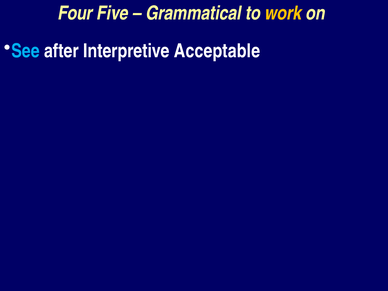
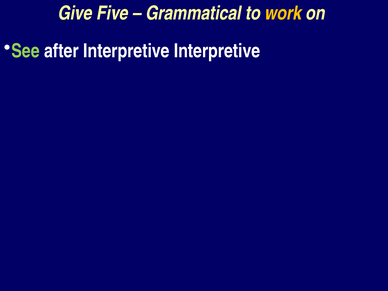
Four: Four -> Give
See colour: light blue -> light green
Interpretive Acceptable: Acceptable -> Interpretive
